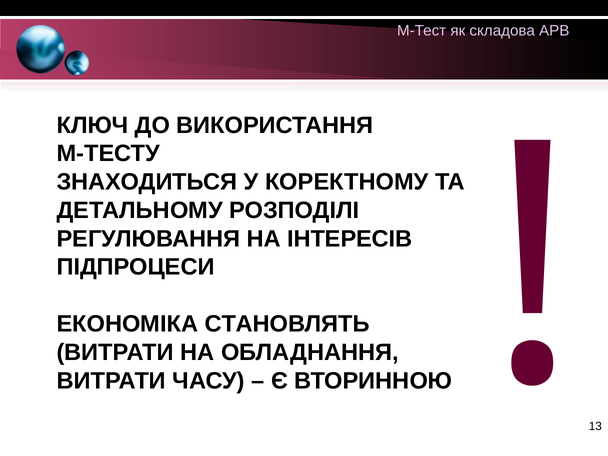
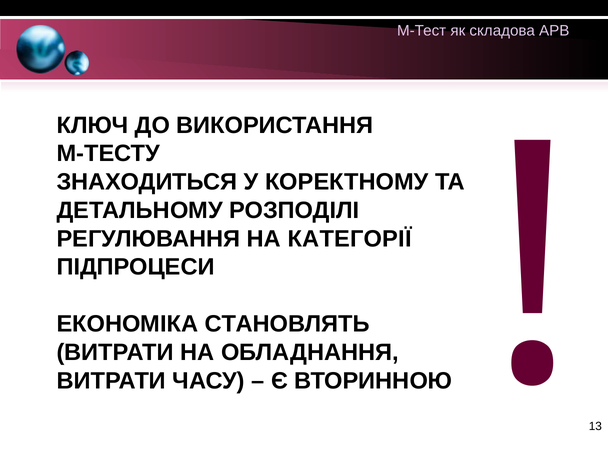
ІНТЕРЕСІВ: ІНТЕРЕСІВ -> КАТЕГОРІЇ
